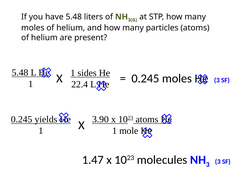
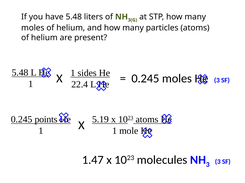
yields: yields -> points
3.90: 3.90 -> 5.19
